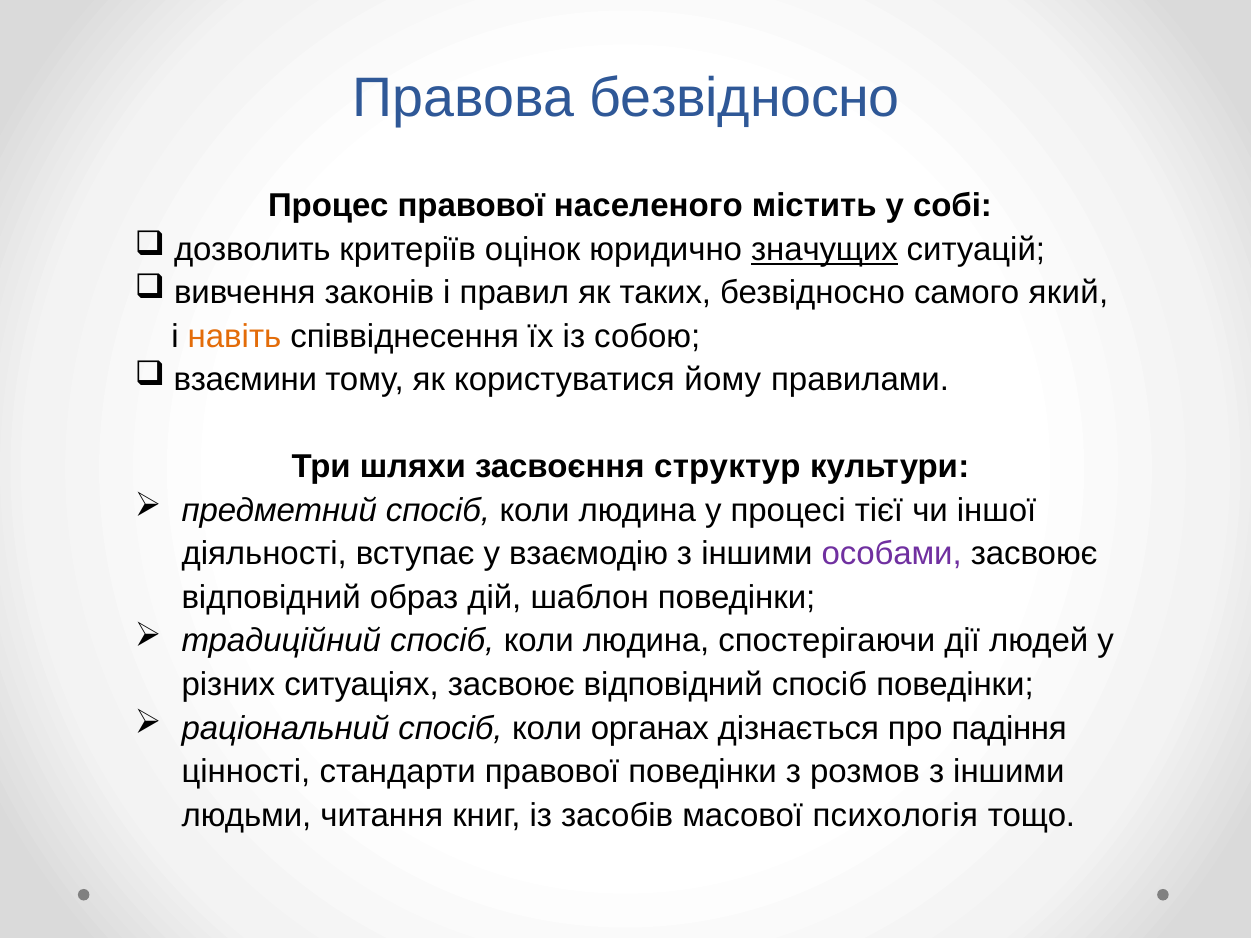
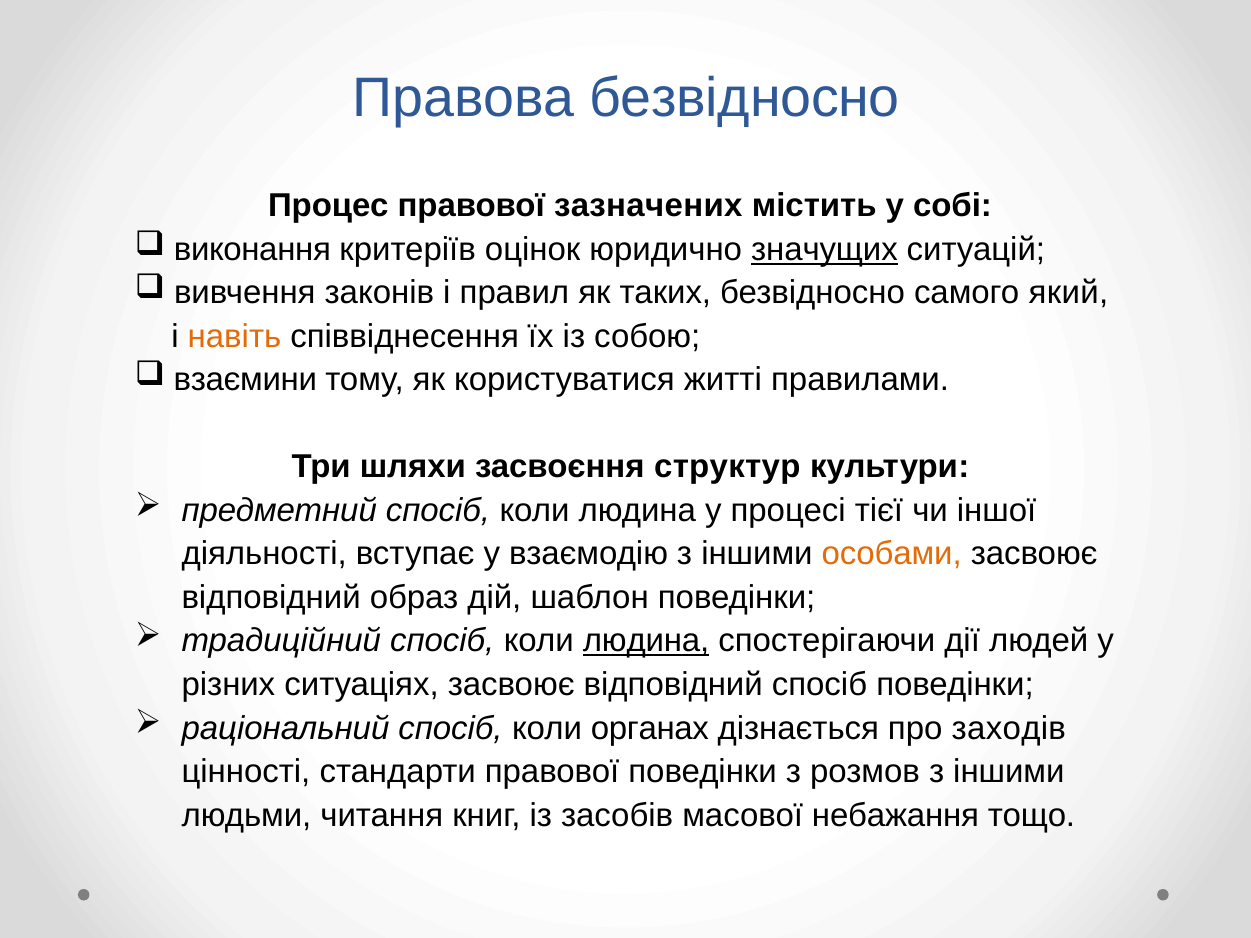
населеного: населеного -> зазначених
дозволить: дозволить -> виконання
йому: йому -> житті
особами colour: purple -> orange
людина at (646, 641) underline: none -> present
падіння: падіння -> заходів
психологія: психологія -> небажання
